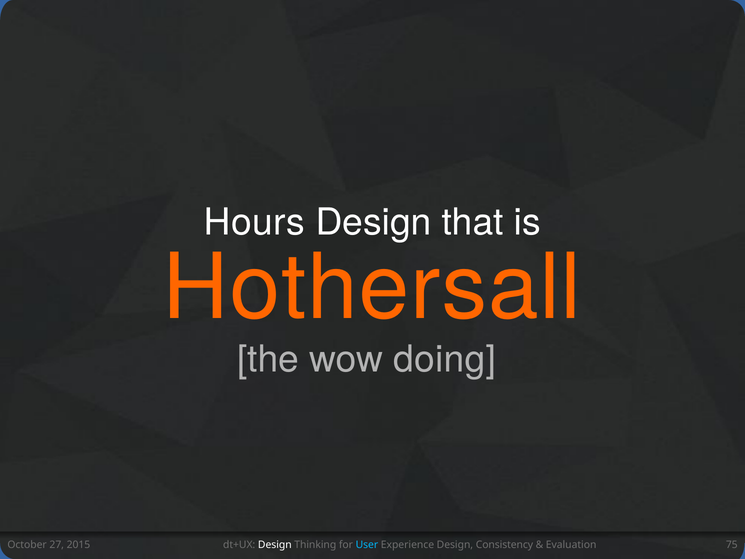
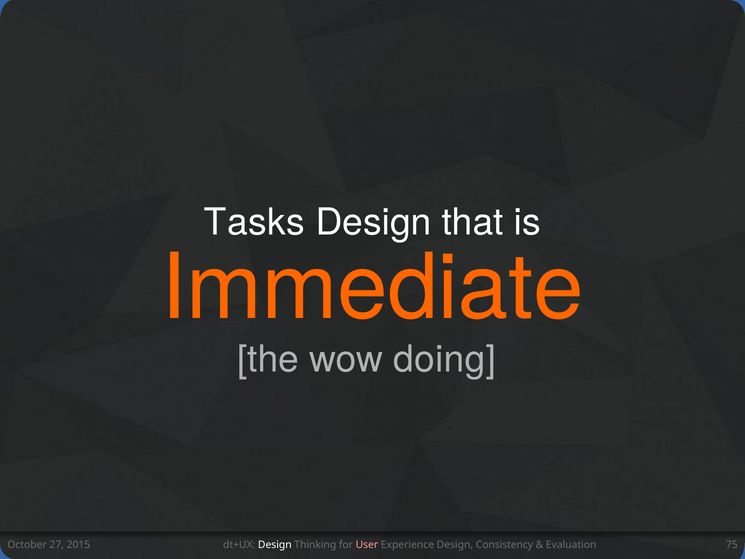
Hours: Hours -> Tasks
Hothersall: Hothersall -> Immediate
User colour: light blue -> pink
